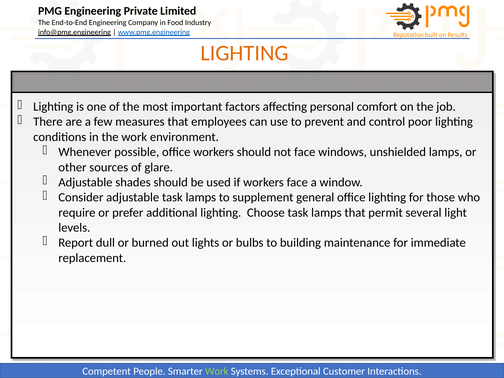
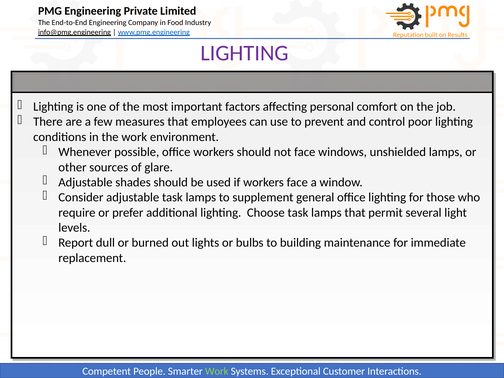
LIGHTING at (245, 53) colour: orange -> purple
